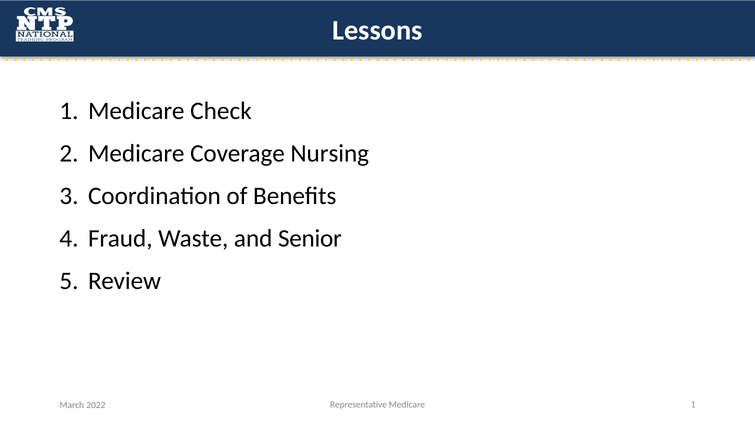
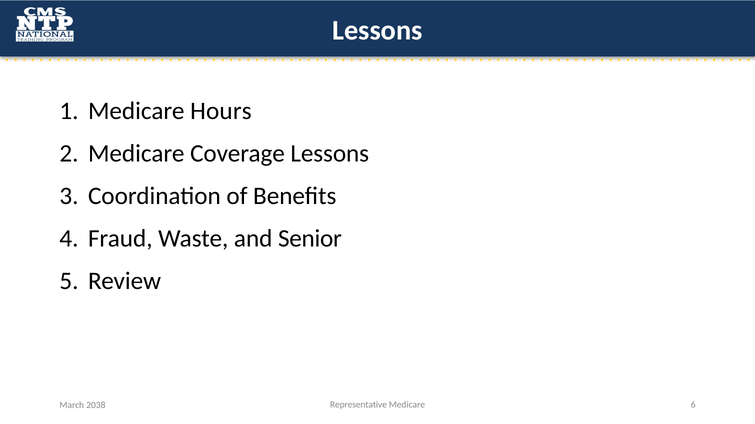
Check: Check -> Hours
Coverage Nursing: Nursing -> Lessons
2022: 2022 -> 2038
Medicare 1: 1 -> 6
